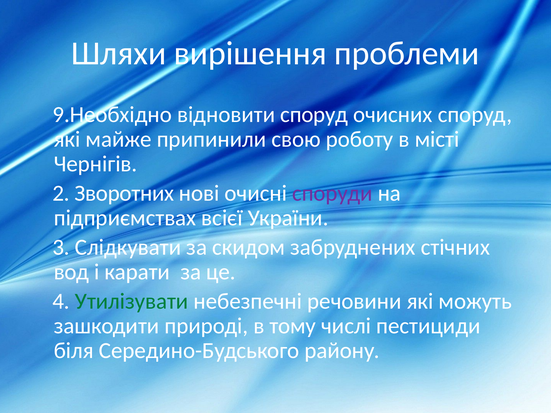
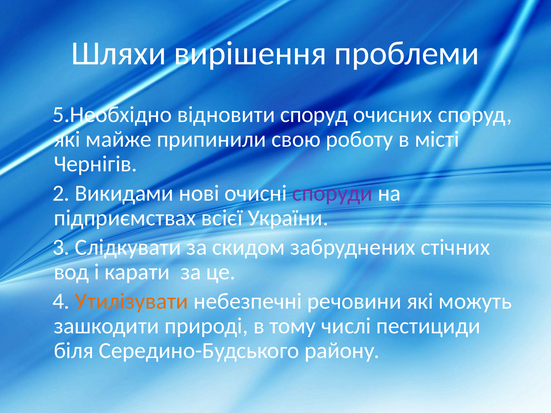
9.Необхідно: 9.Необхідно -> 5.Необхідно
Зворотних: Зворотних -> Викидами
Утилізувати colour: green -> orange
